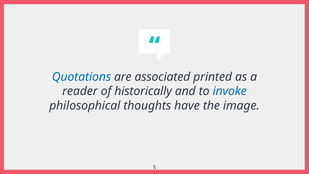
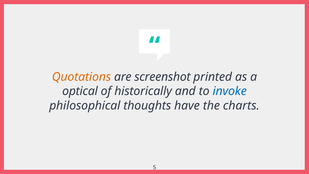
Quotations colour: blue -> orange
associated: associated -> screenshot
reader: reader -> optical
image: image -> charts
